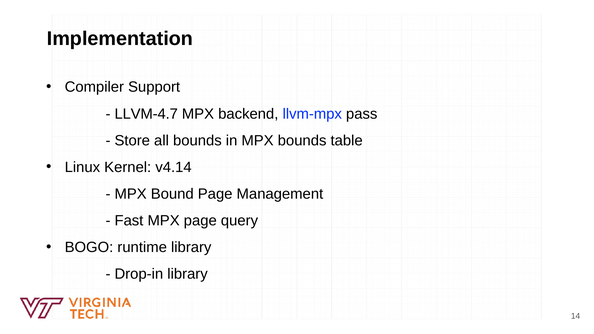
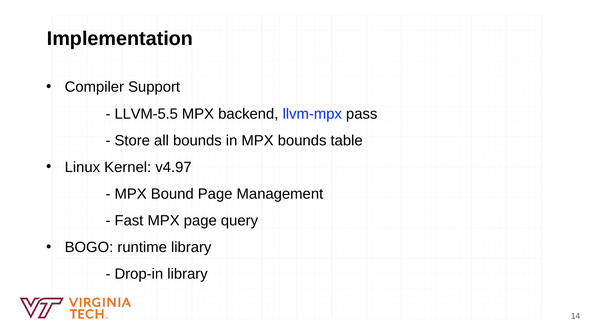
LLVM-4.7: LLVM-4.7 -> LLVM-5.5
v4.14: v4.14 -> v4.97
